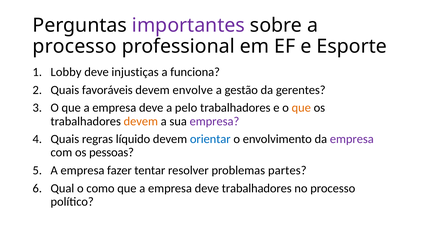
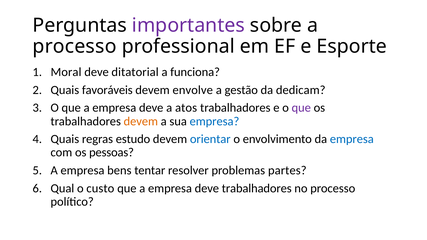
Lobby: Lobby -> Moral
injustiças: injustiças -> ditatorial
gerentes: gerentes -> dedicam
pelo: pelo -> atos
que at (301, 108) colour: orange -> purple
empresa at (214, 121) colour: purple -> blue
líquido: líquido -> estudo
empresa at (352, 139) colour: purple -> blue
fazer: fazer -> bens
como: como -> custo
